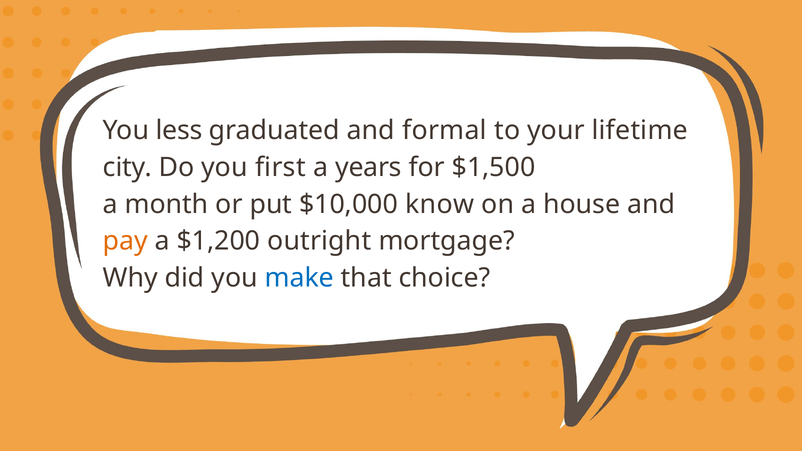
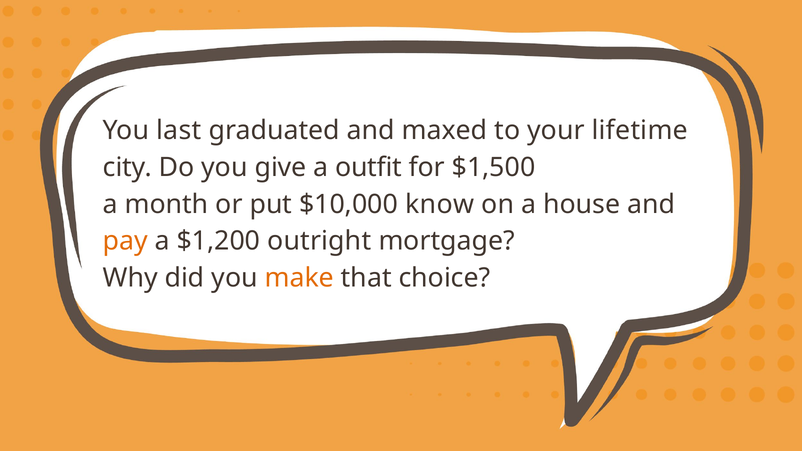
less: less -> last
formal: formal -> maxed
first: first -> give
years: years -> outfit
make colour: blue -> orange
